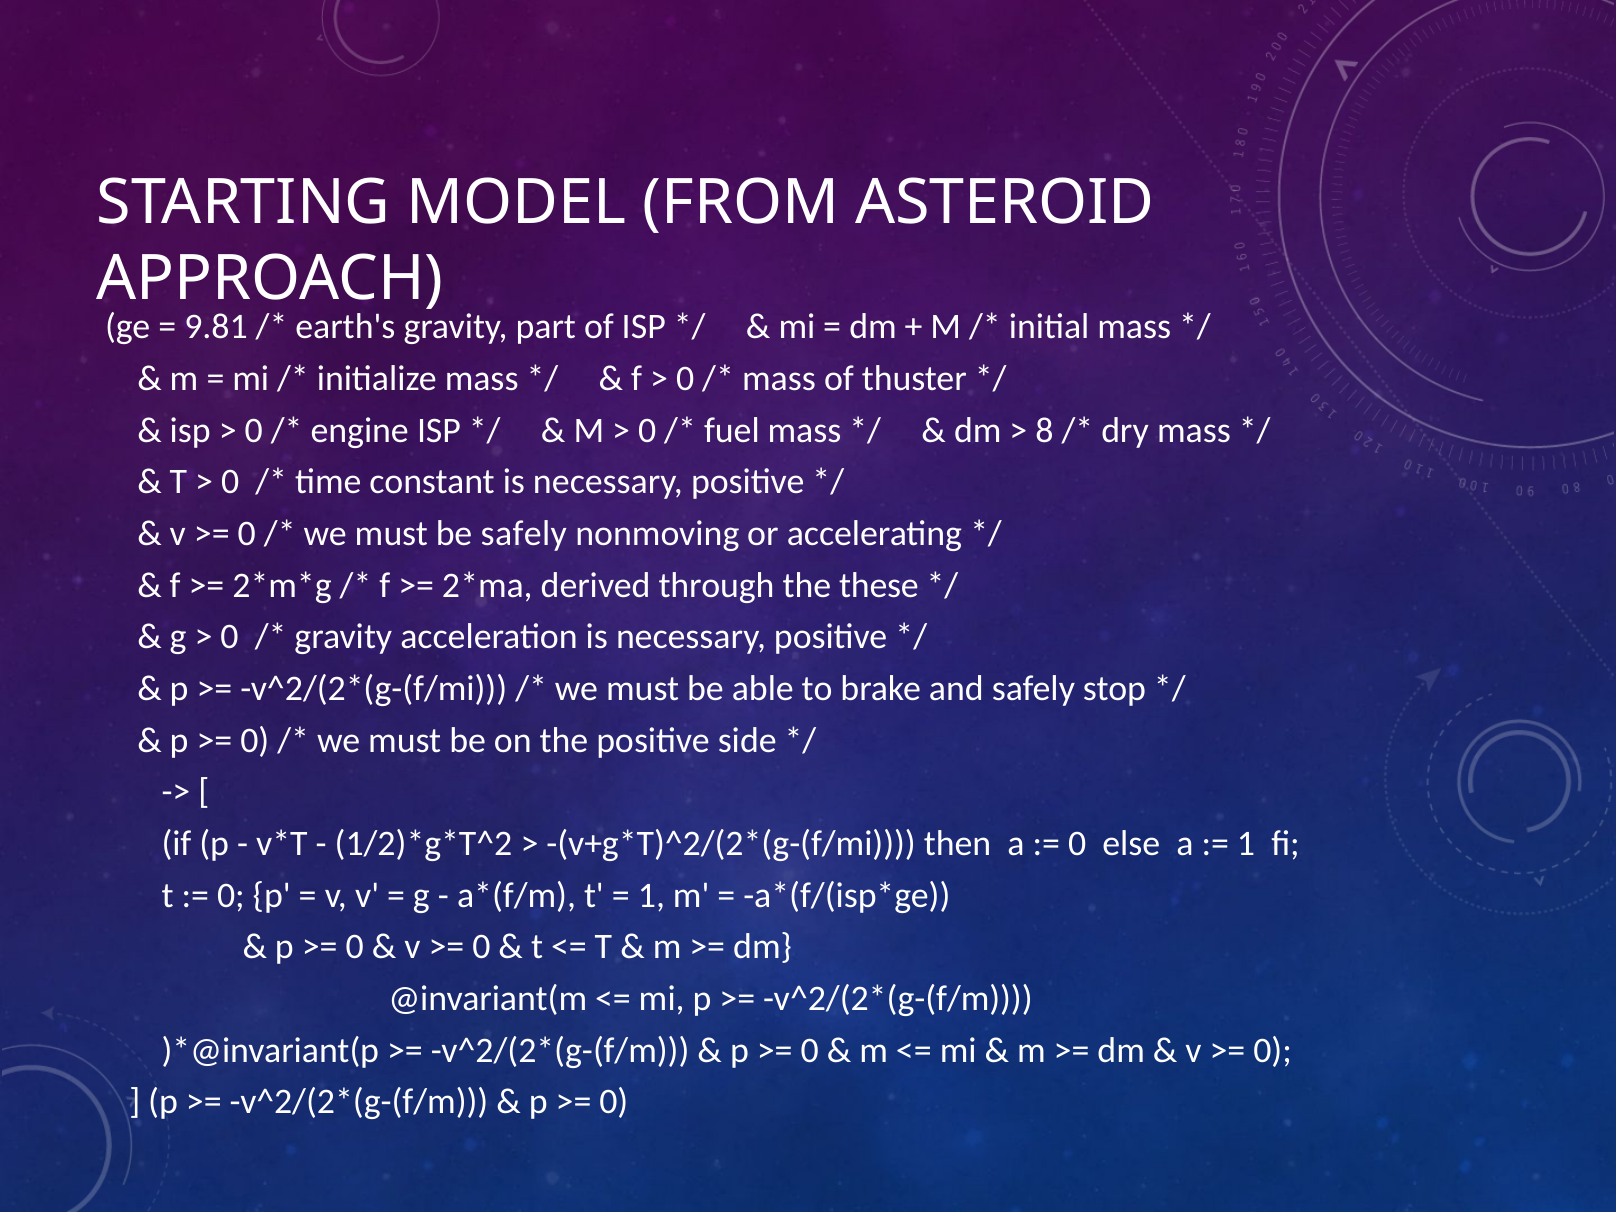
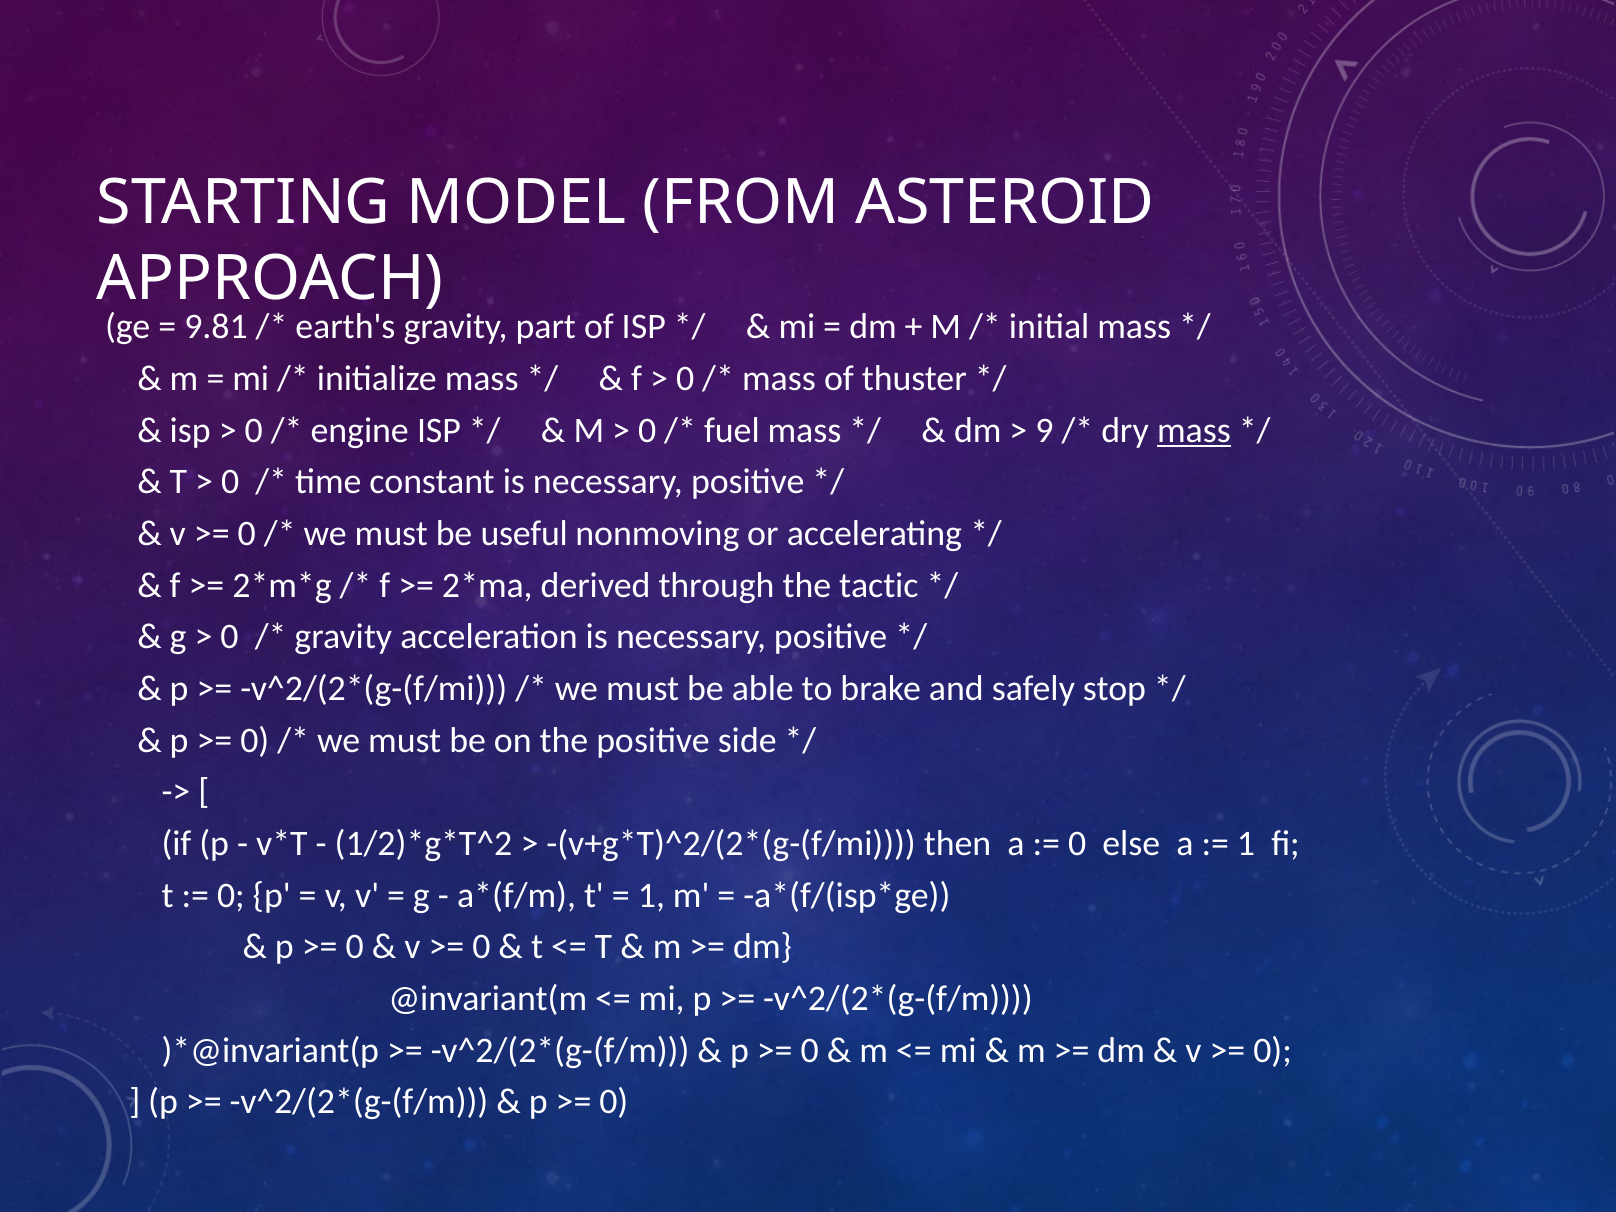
8: 8 -> 9
mass at (1194, 430) underline: none -> present
be safely: safely -> useful
these: these -> tactic
